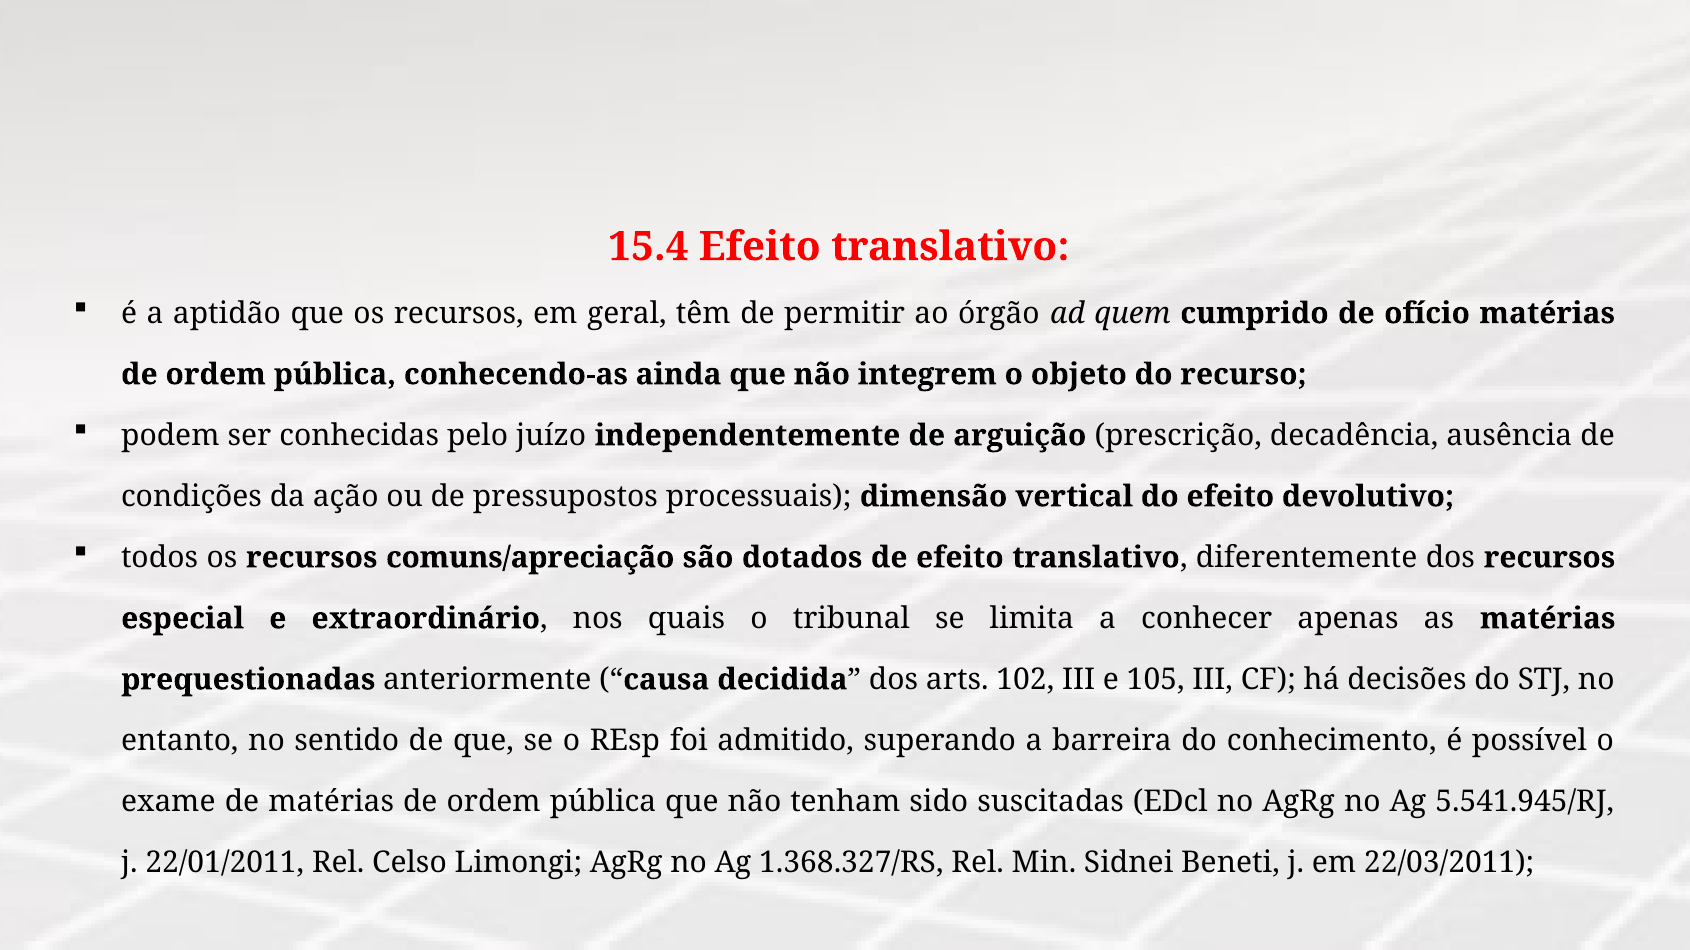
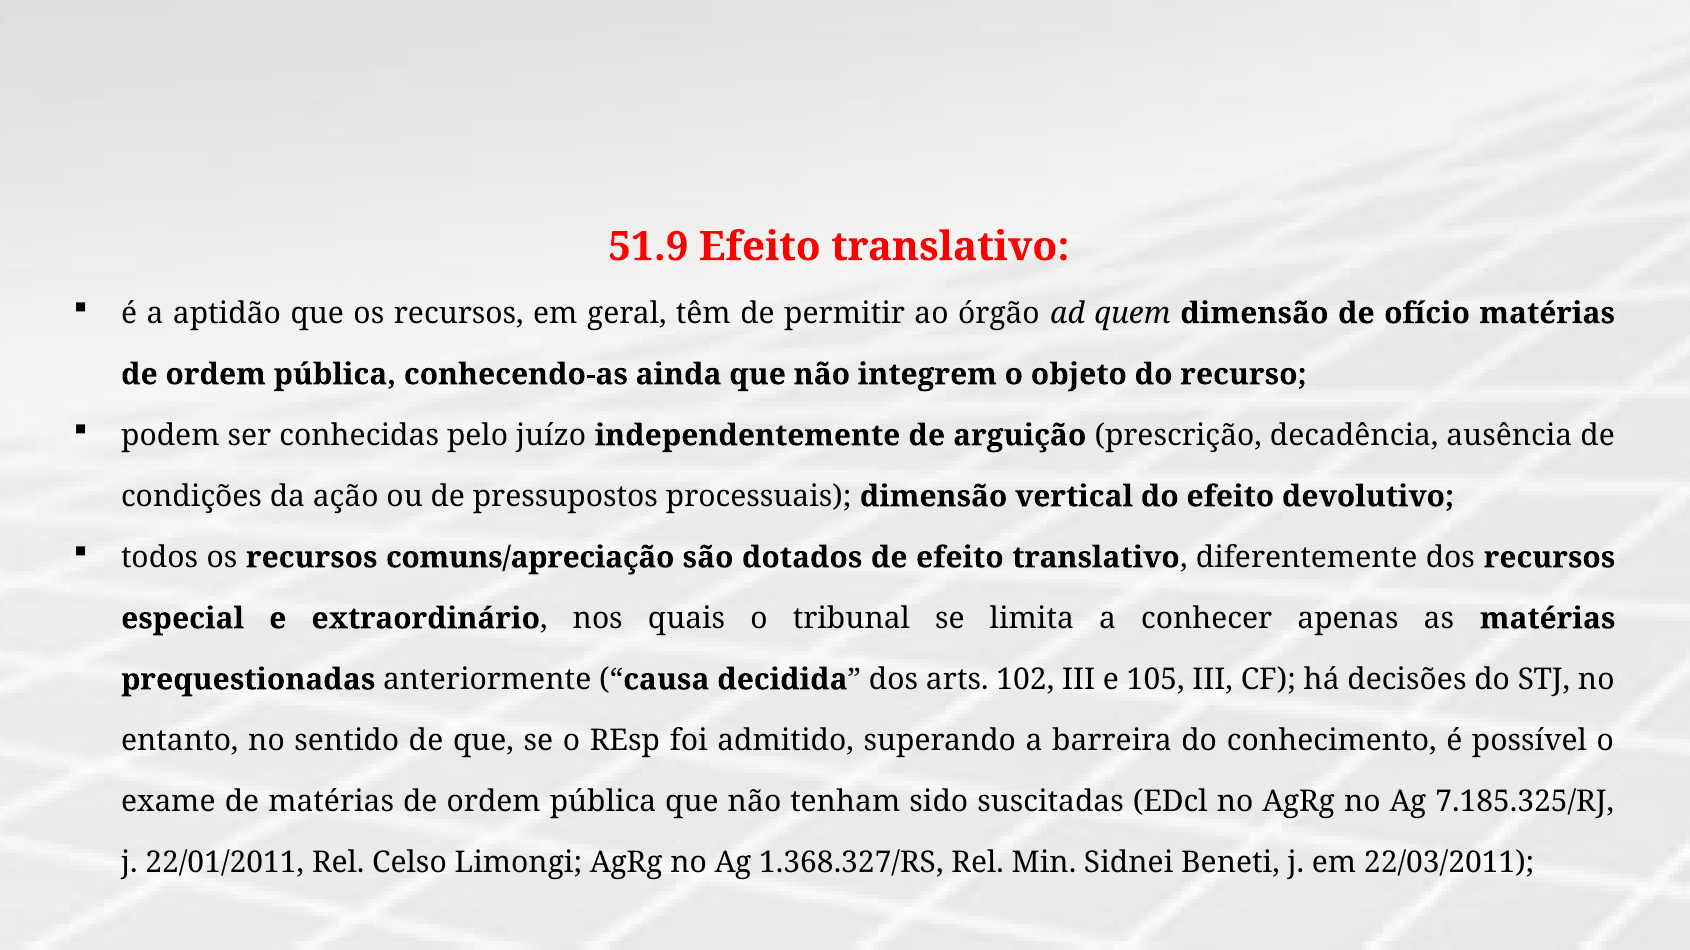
15.4: 15.4 -> 51.9
quem cumprido: cumprido -> dimensão
5.541.945/RJ: 5.541.945/RJ -> 7.185.325/RJ
